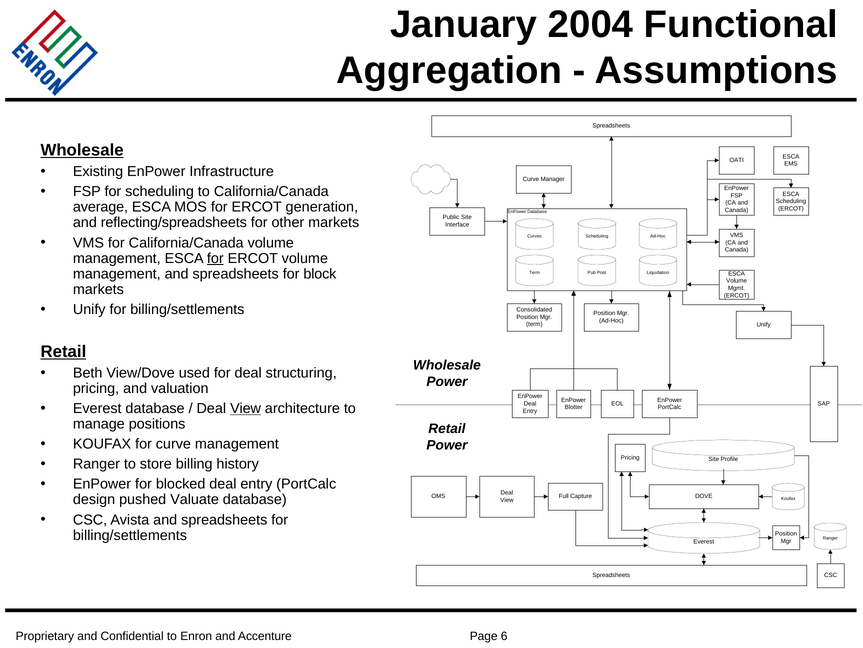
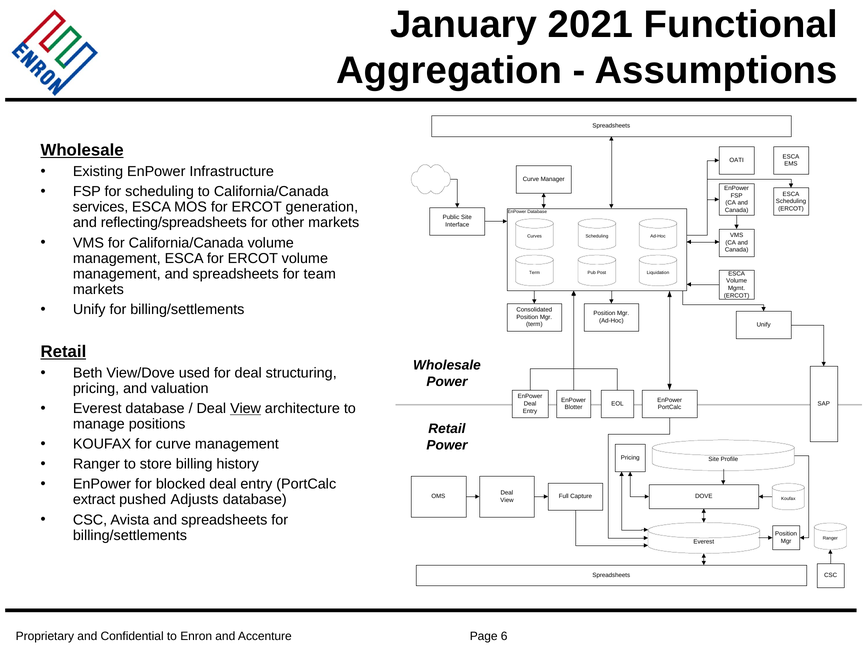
2004: 2004 -> 2021
average: average -> services
for at (215, 258) underline: present -> none
block: block -> team
design: design -> extract
Valuate: Valuate -> Adjusts
